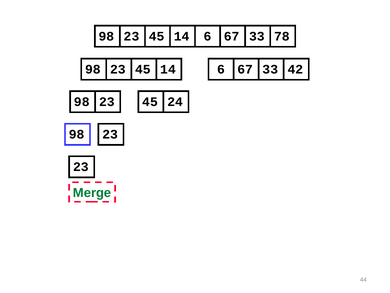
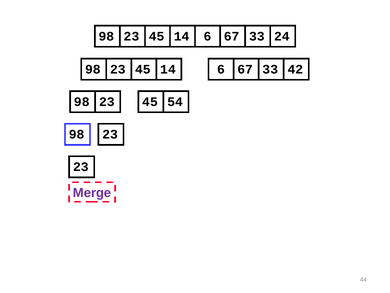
78: 78 -> 24
24: 24 -> 54
Merge colour: green -> purple
